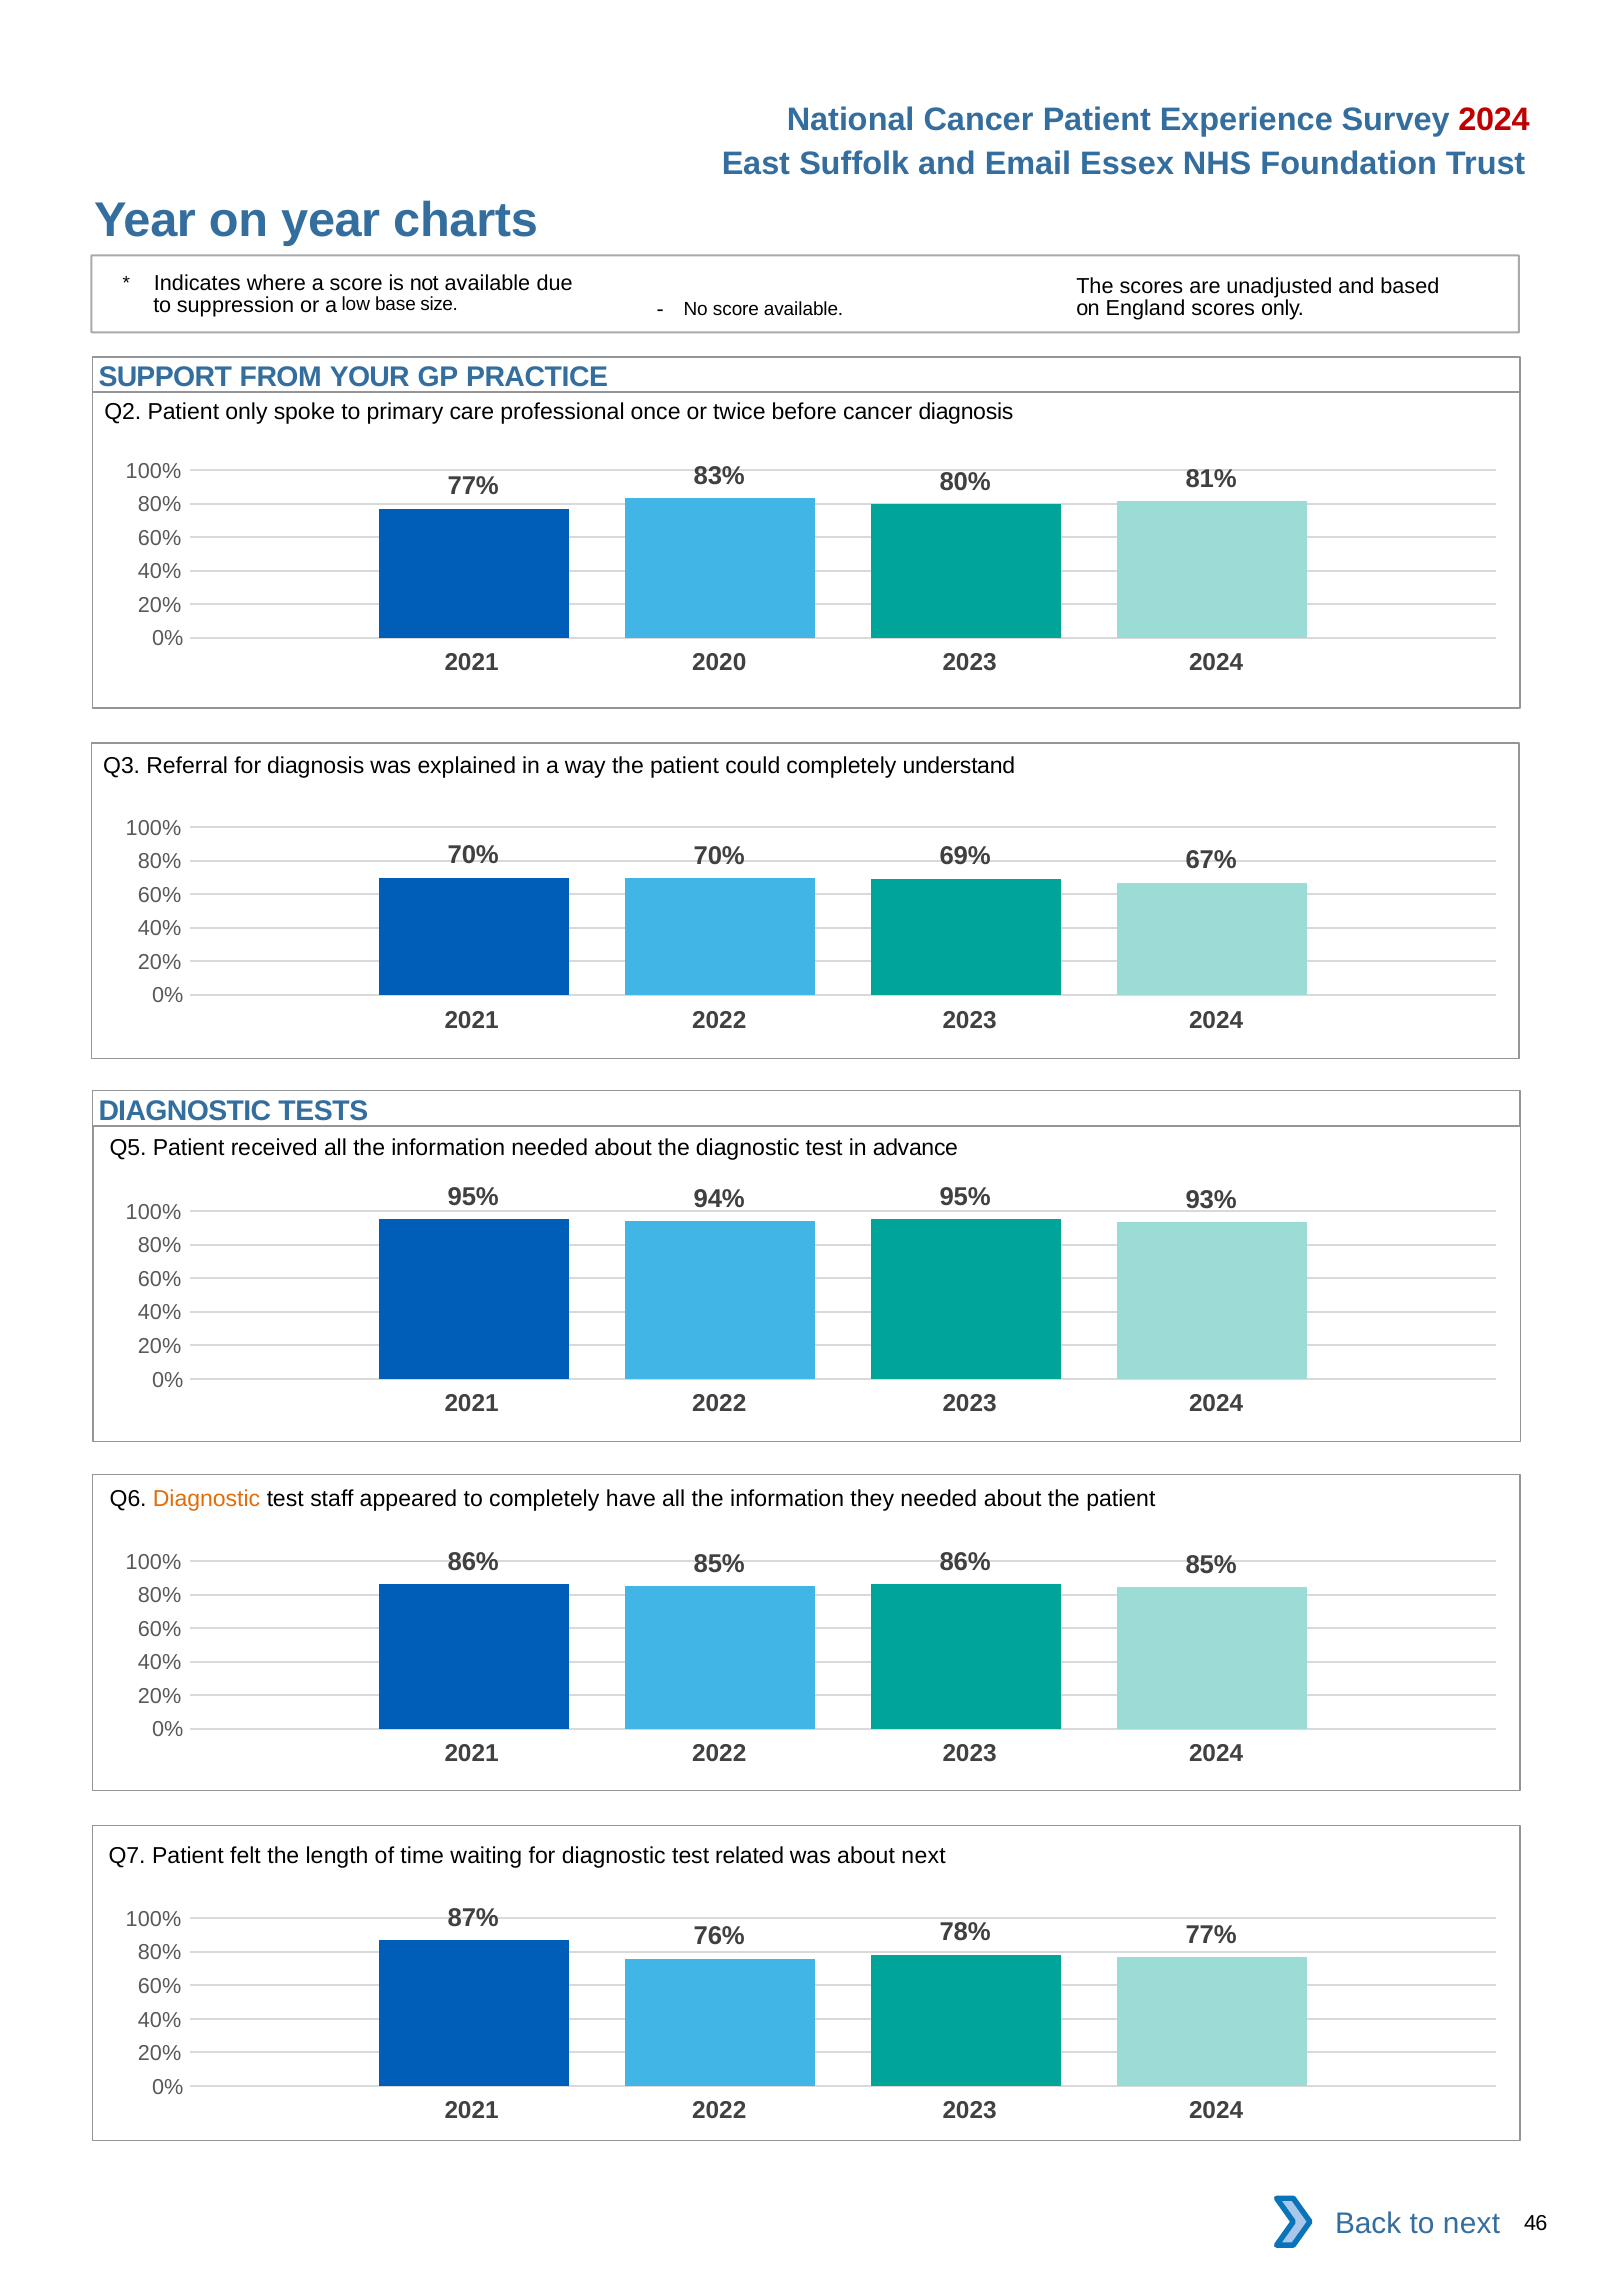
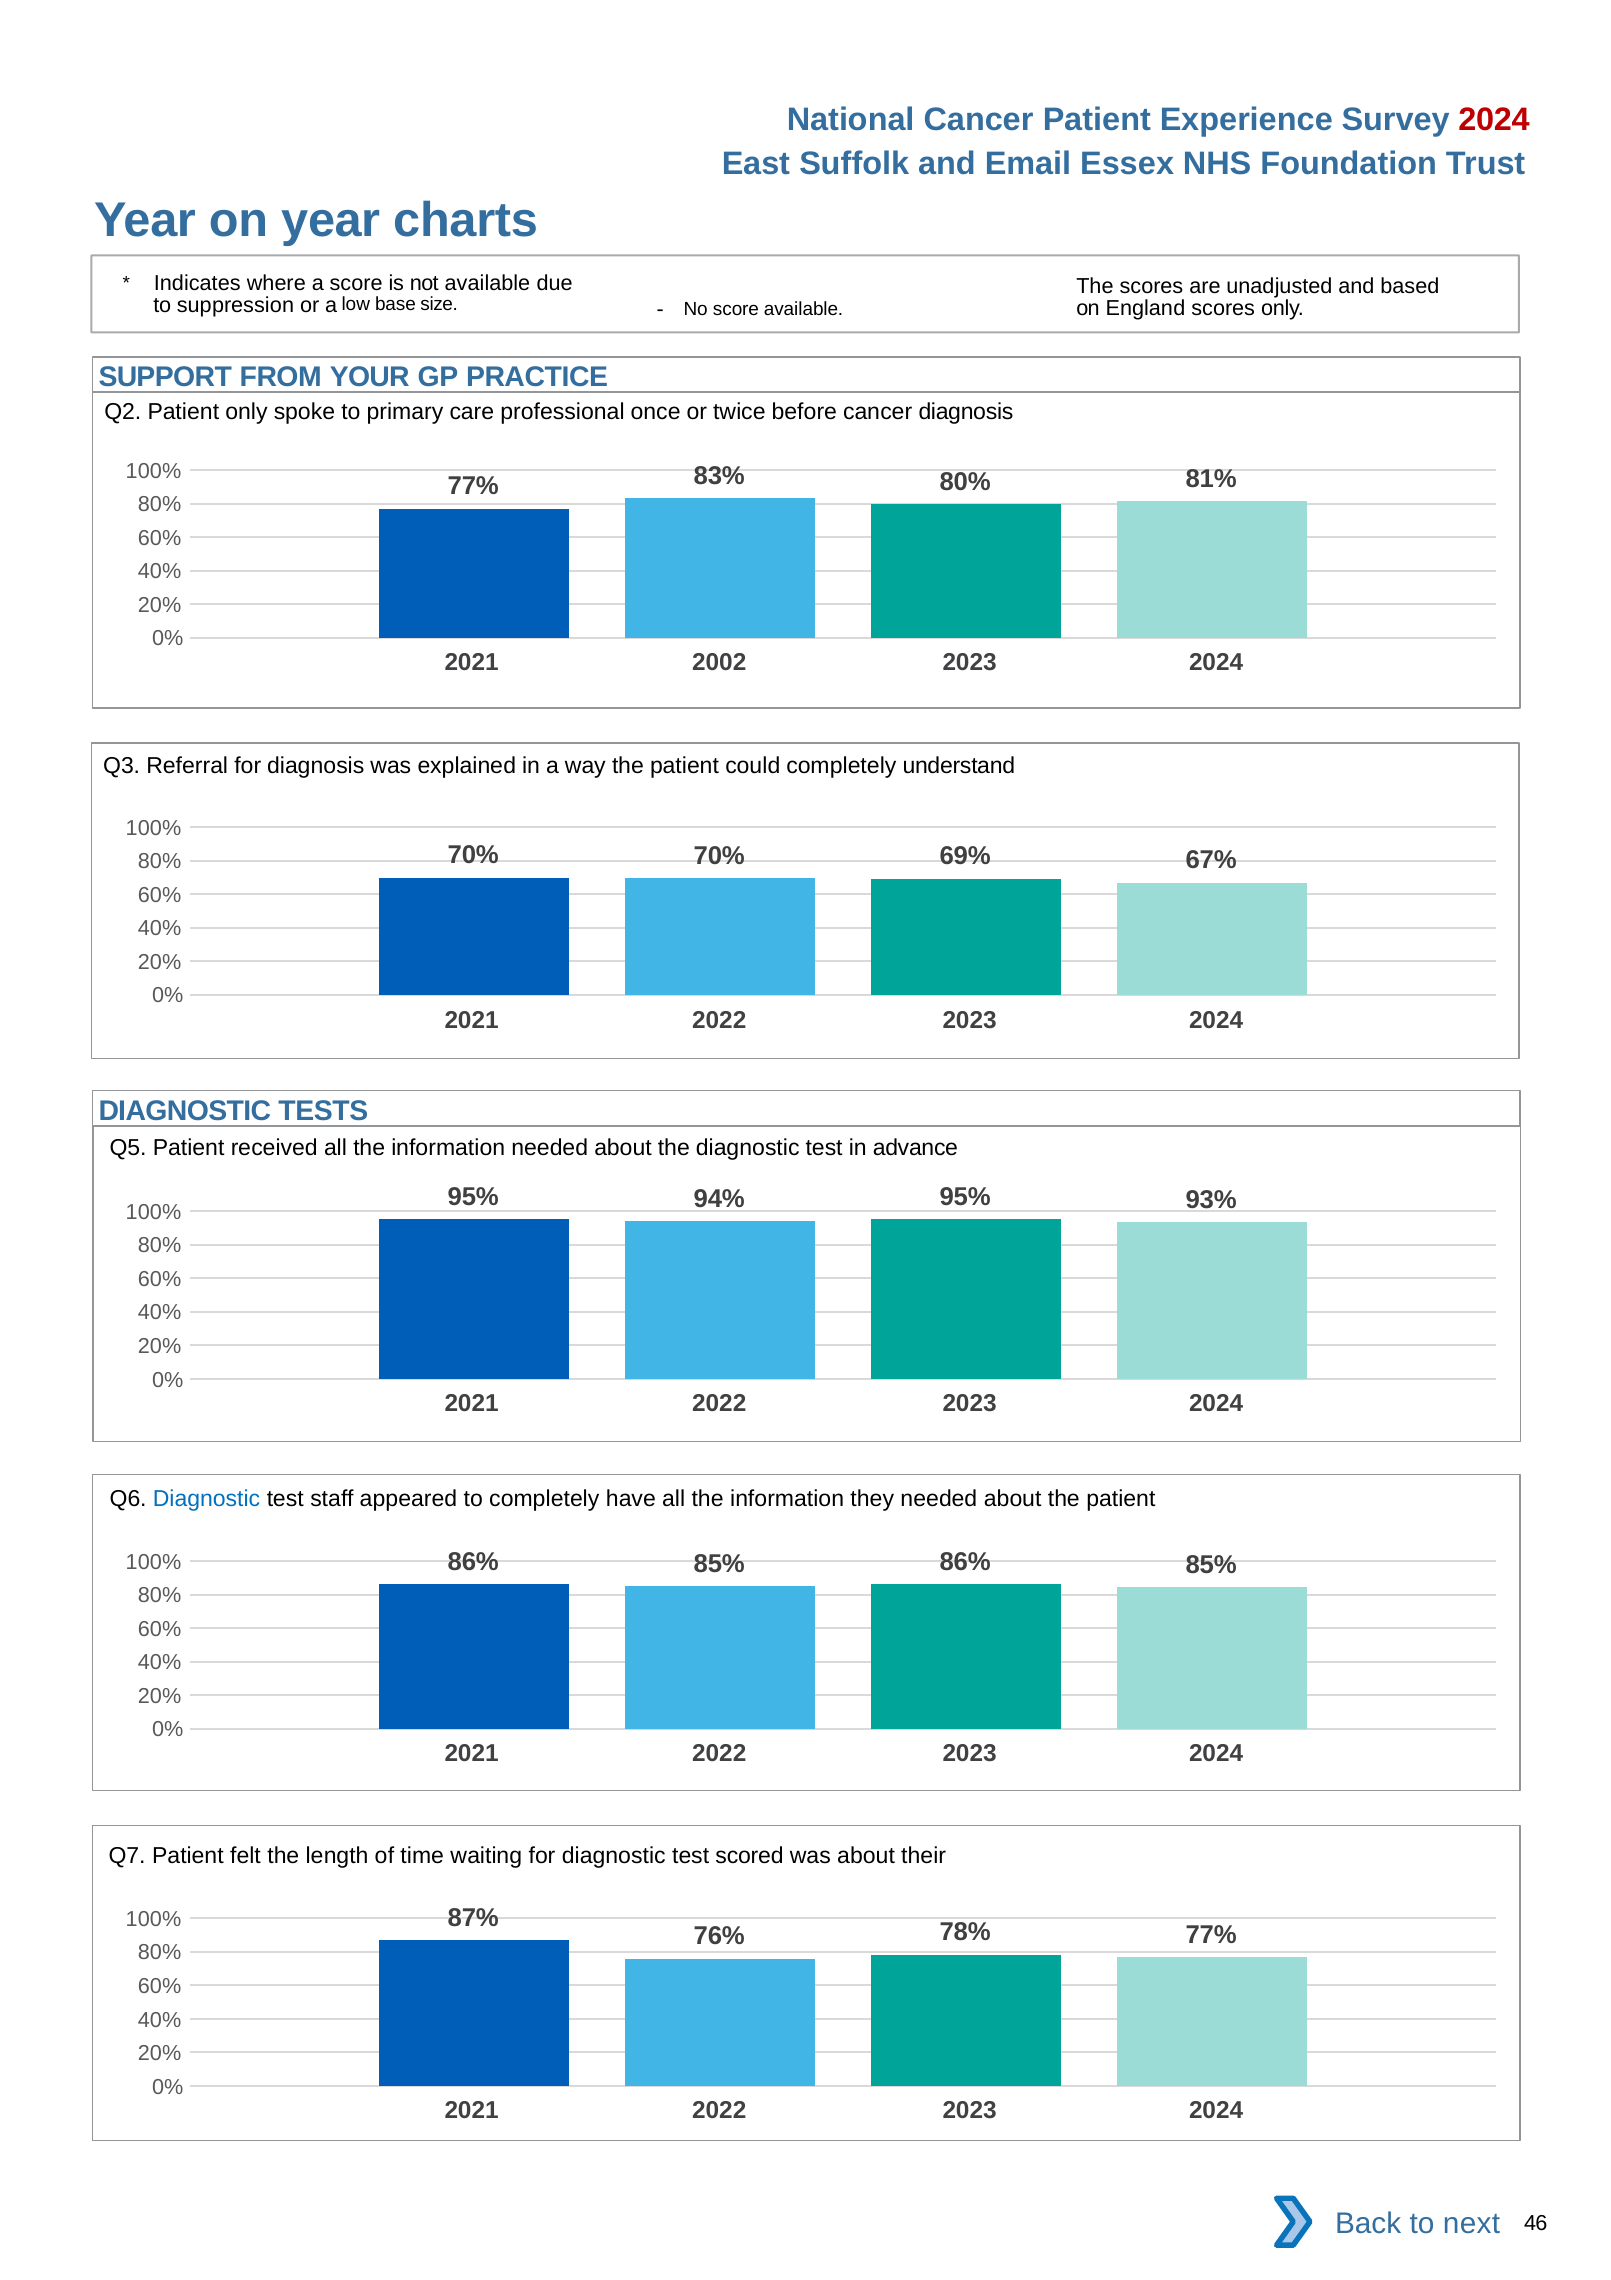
2020: 2020 -> 2002
Diagnostic at (207, 1499) colour: orange -> blue
related: related -> scored
about next: next -> their
